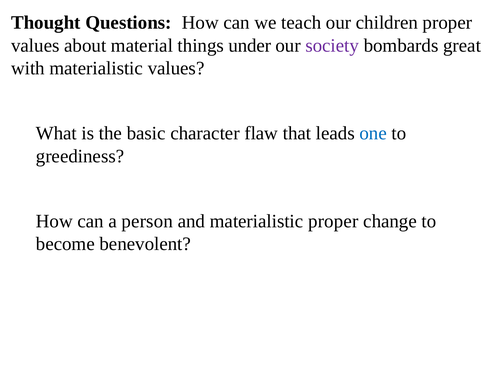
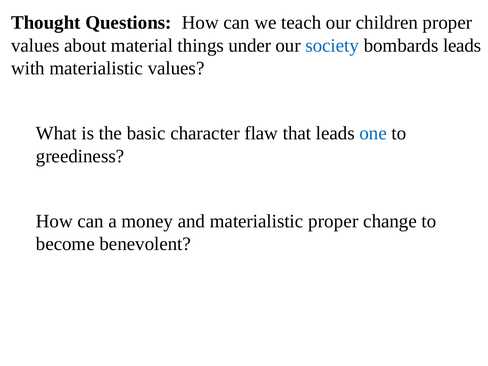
society colour: purple -> blue
bombards great: great -> leads
person: person -> money
